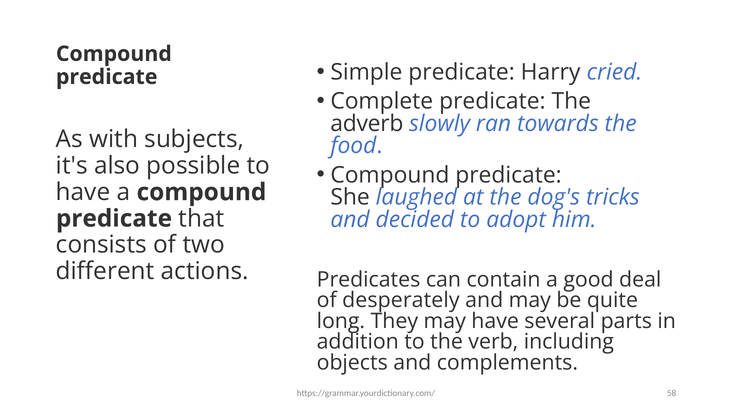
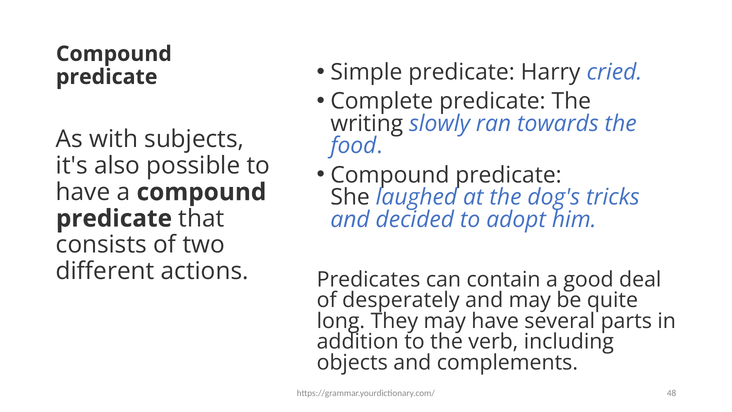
adverb: adverb -> writing
58: 58 -> 48
